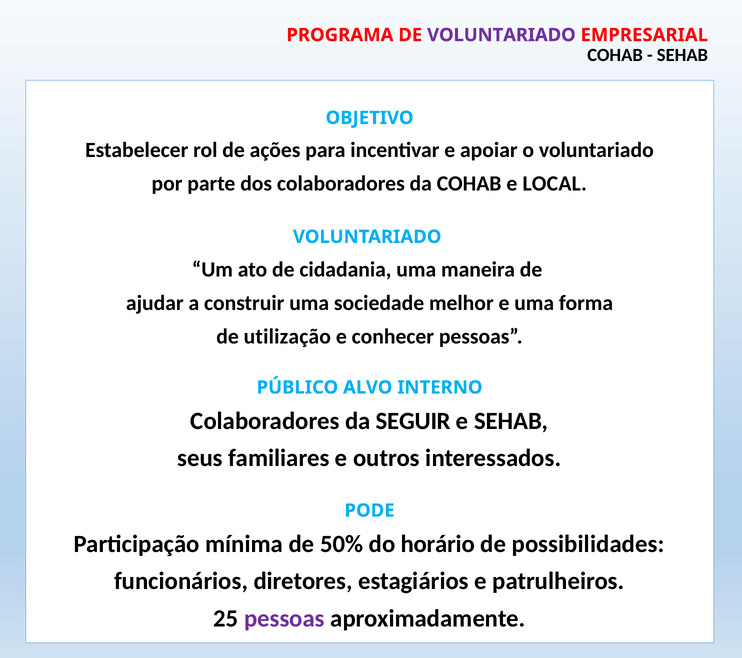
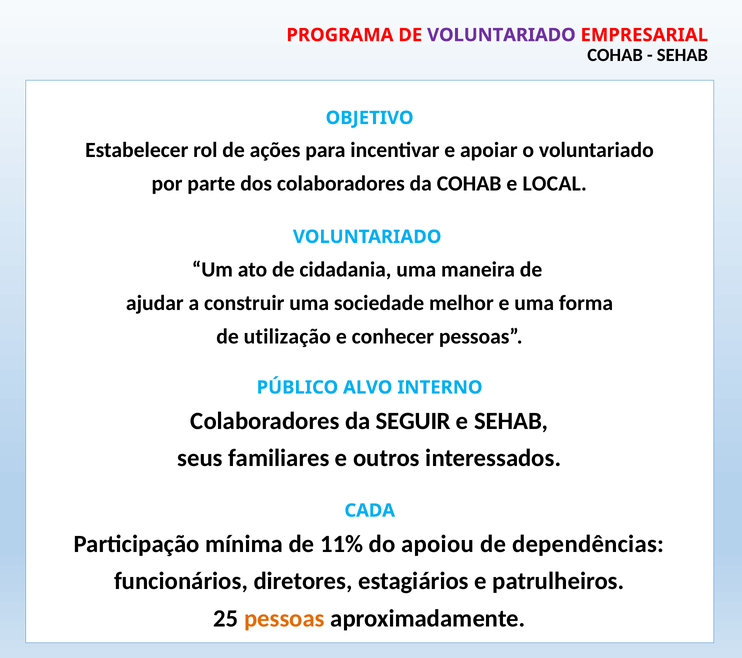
PODE: PODE -> CADA
50%: 50% -> 11%
horário: horário -> apoiou
possibilidades: possibilidades -> dependências
pessoas at (284, 618) colour: purple -> orange
